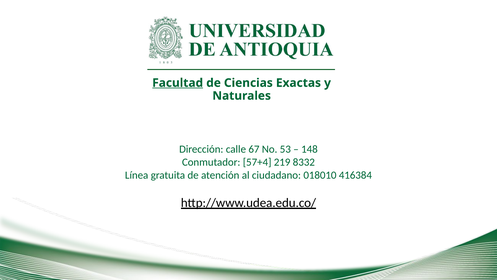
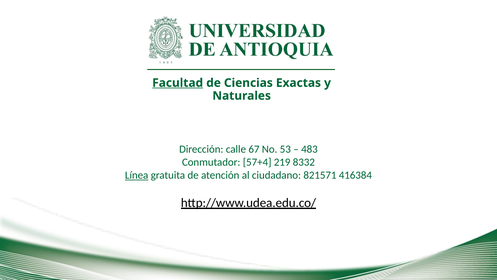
148: 148 -> 483
Línea underline: none -> present
018010: 018010 -> 821571
